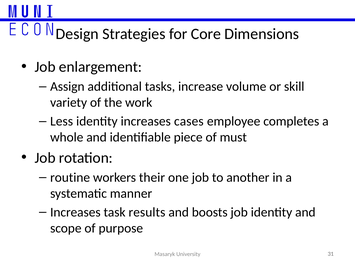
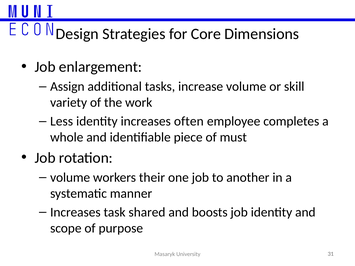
cases: cases -> often
routine at (70, 178): routine -> volume
results: results -> shared
